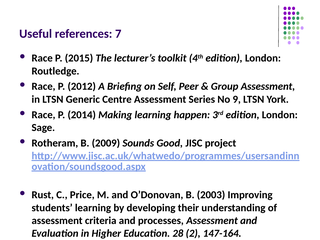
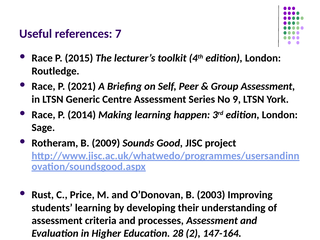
2012: 2012 -> 2021
